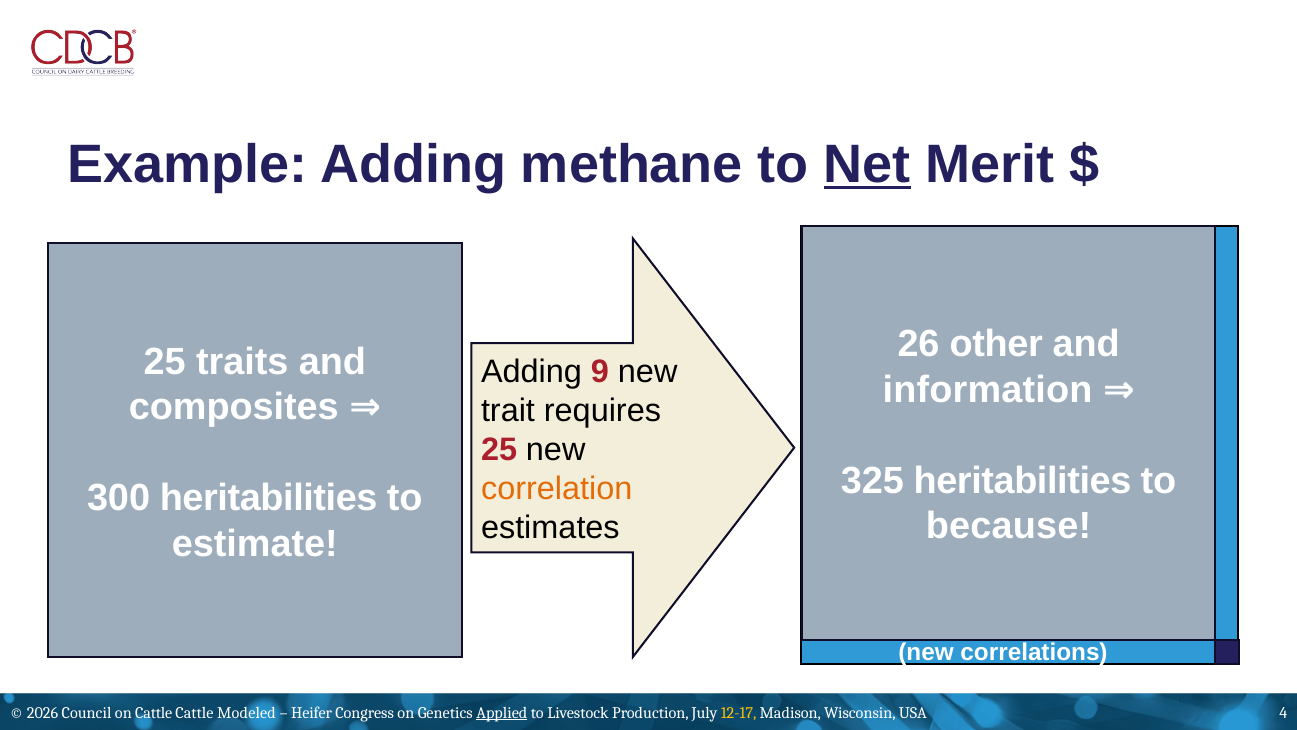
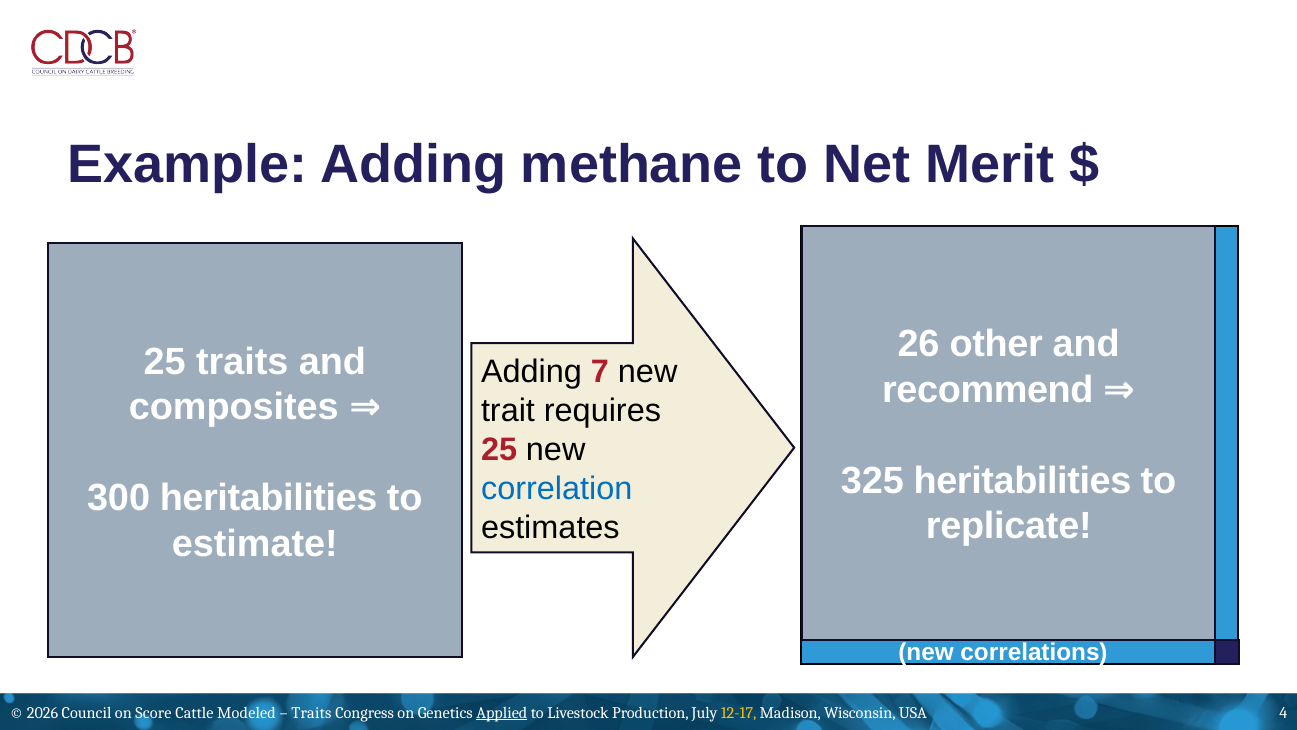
Net underline: present -> none
9: 9 -> 7
information: information -> recommend
correlation colour: orange -> blue
because: because -> replicate
on Cattle: Cattle -> Score
Heifer at (312, 712): Heifer -> Traits
